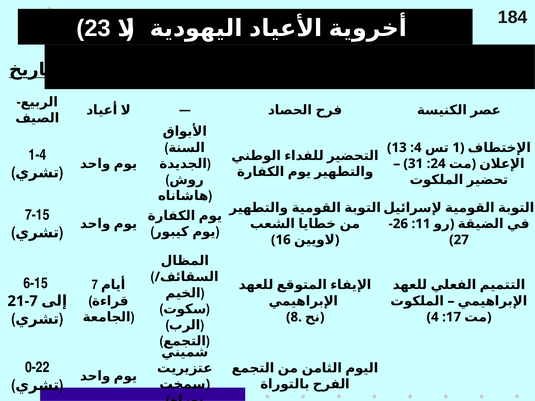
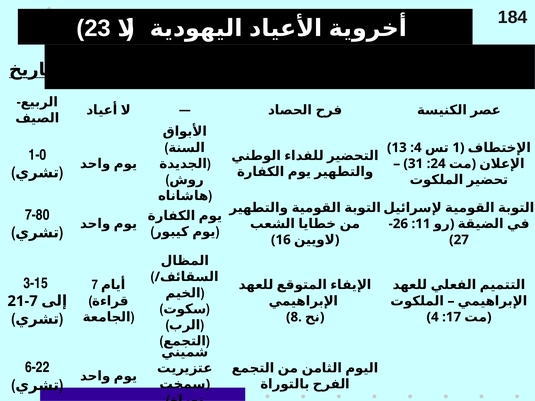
1-4: 1-4 -> 1-0
7-15: 7-15 -> 7-80
6-15: 6-15 -> 3-15
0-22: 0-22 -> 6-22
